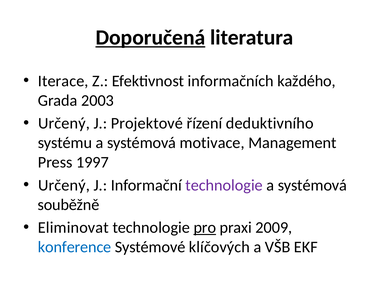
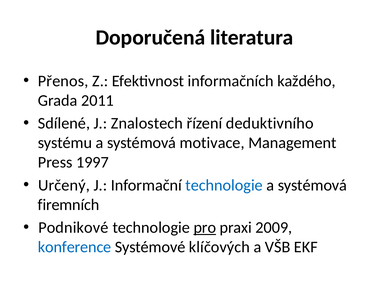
Doporučená underline: present -> none
Iterace: Iterace -> Přenos
2003: 2003 -> 2011
Určený at (64, 123): Určený -> Sdílené
Projektové: Projektové -> Znalostech
technologie at (224, 185) colour: purple -> blue
souběžně: souběžně -> firemních
Eliminovat: Eliminovat -> Podnikové
